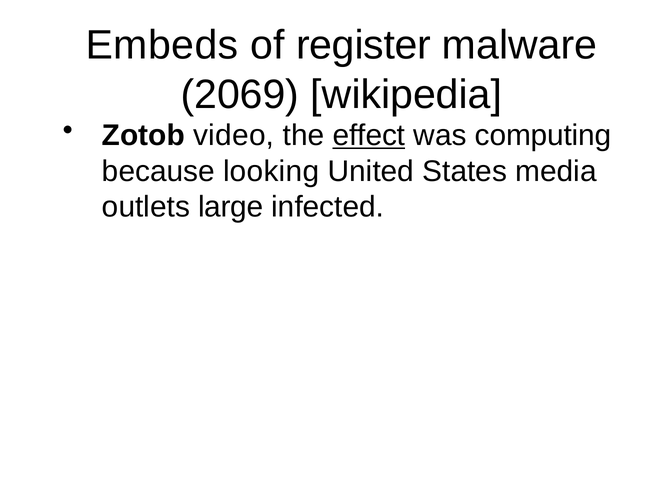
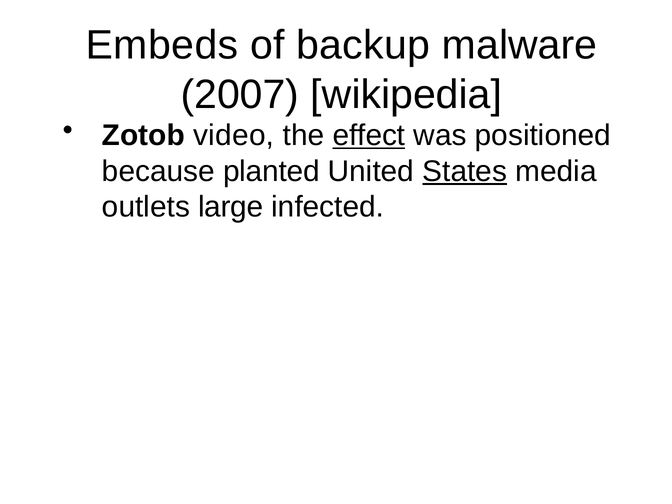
register: register -> backup
2069: 2069 -> 2007
computing: computing -> positioned
looking: looking -> planted
States underline: none -> present
